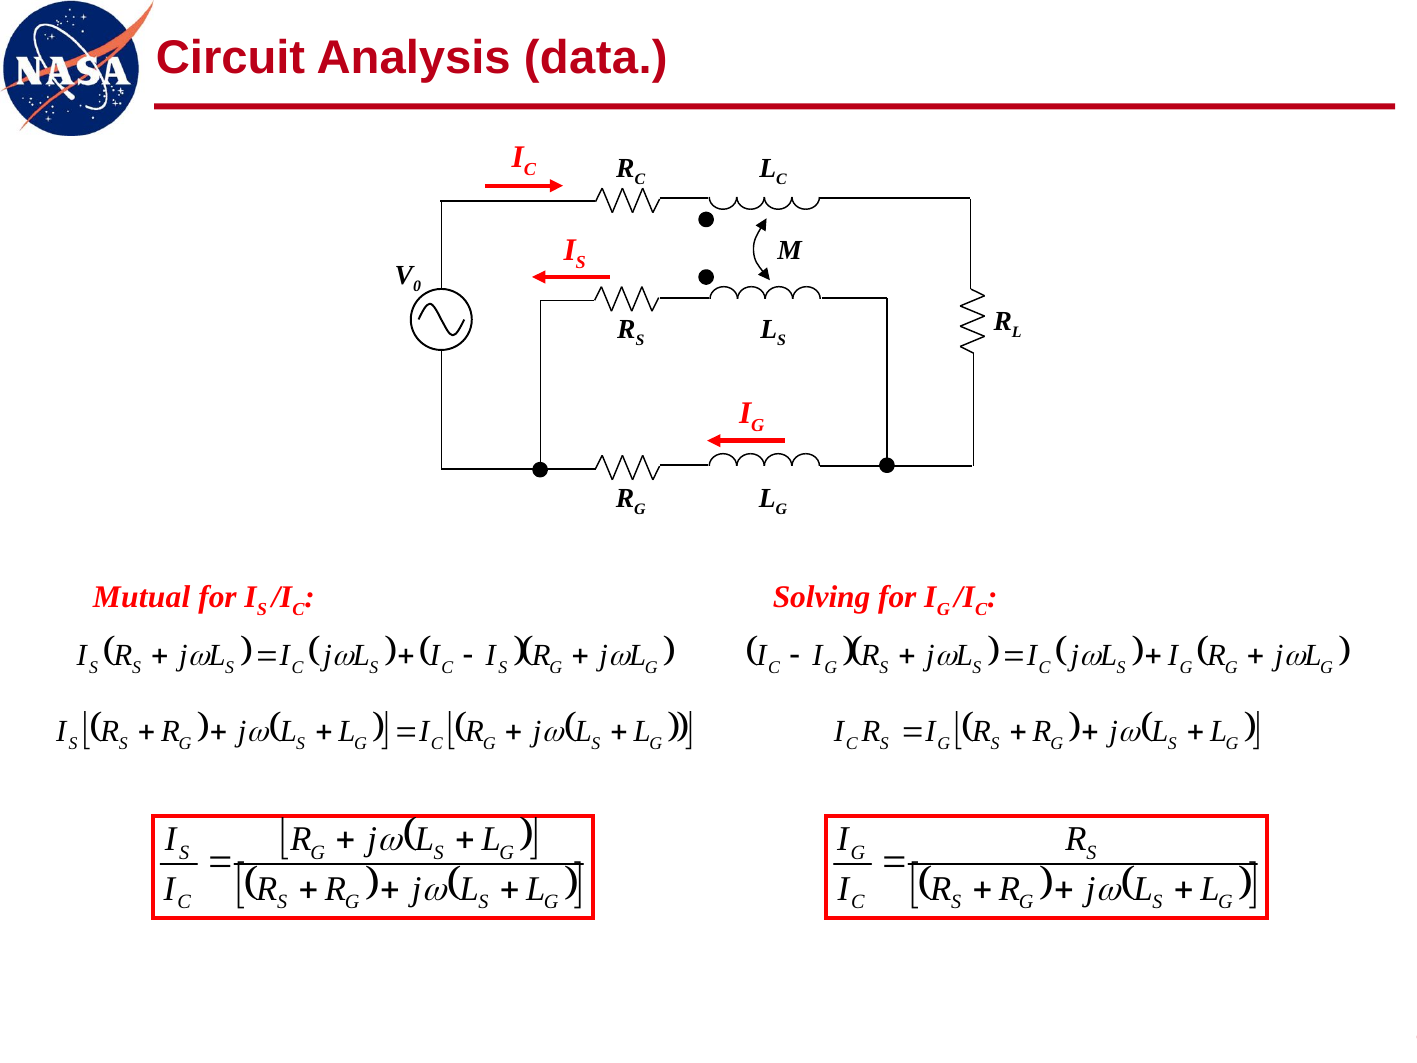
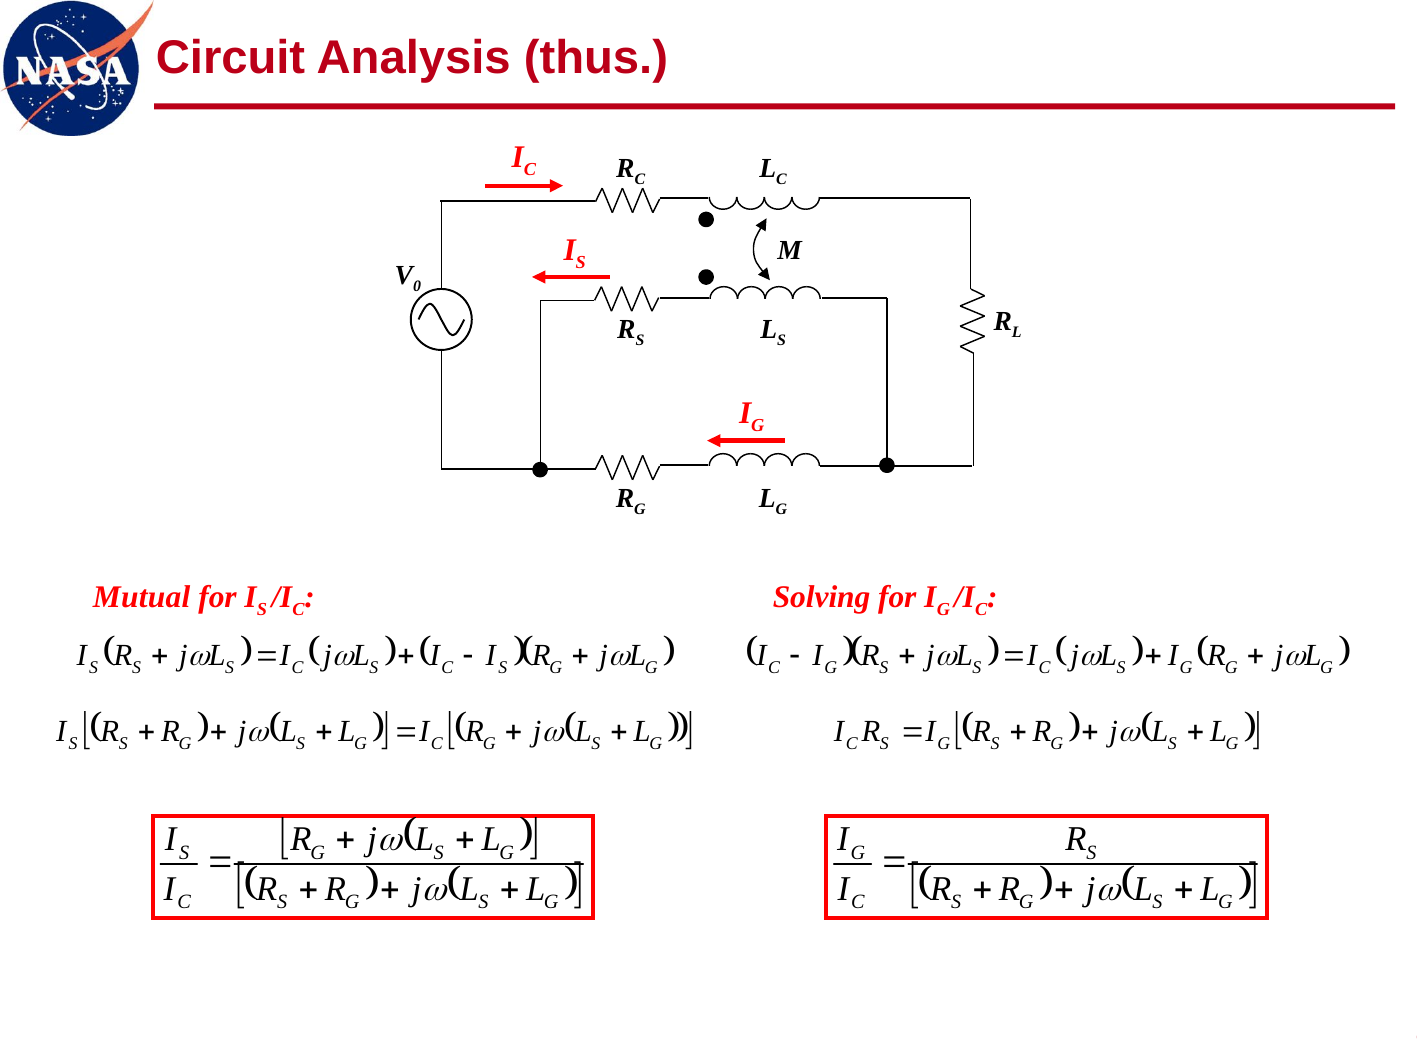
data: data -> thus
